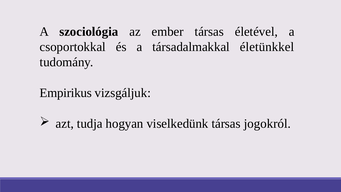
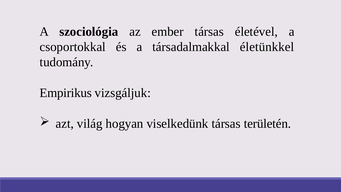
tudja: tudja -> világ
jogokról: jogokról -> területén
